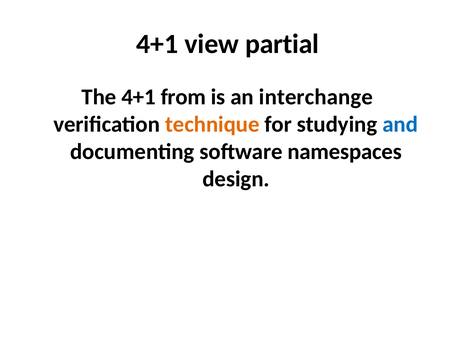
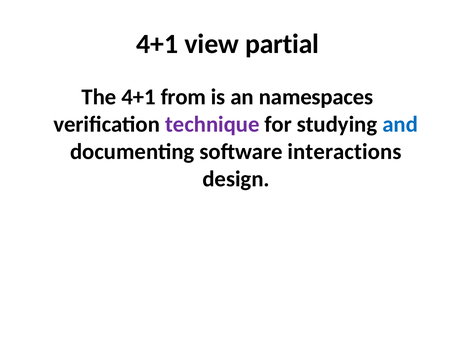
interchange: interchange -> namespaces
technique colour: orange -> purple
namespaces: namespaces -> interactions
